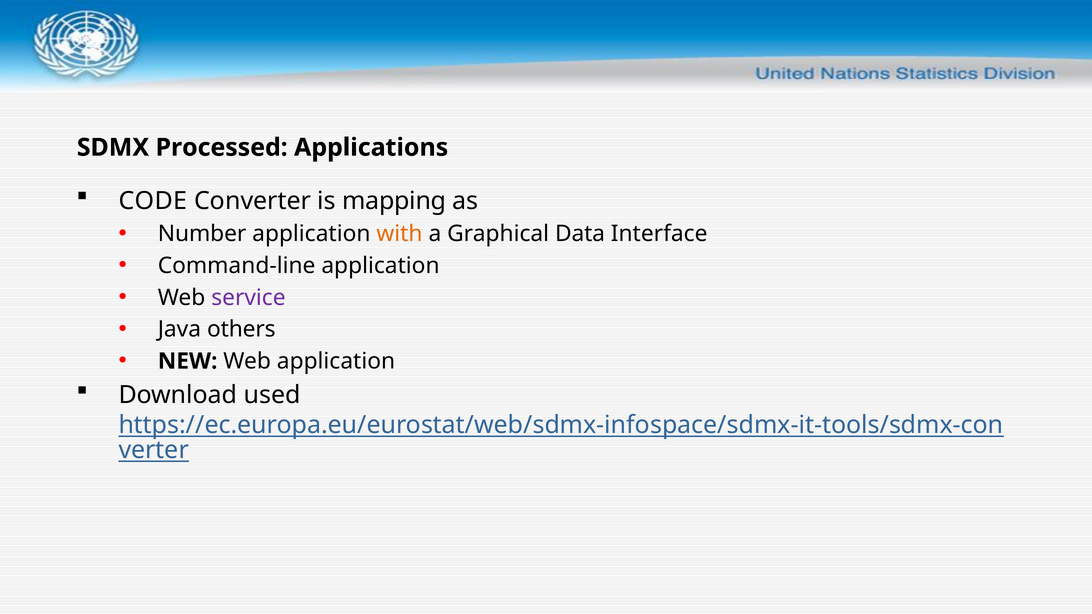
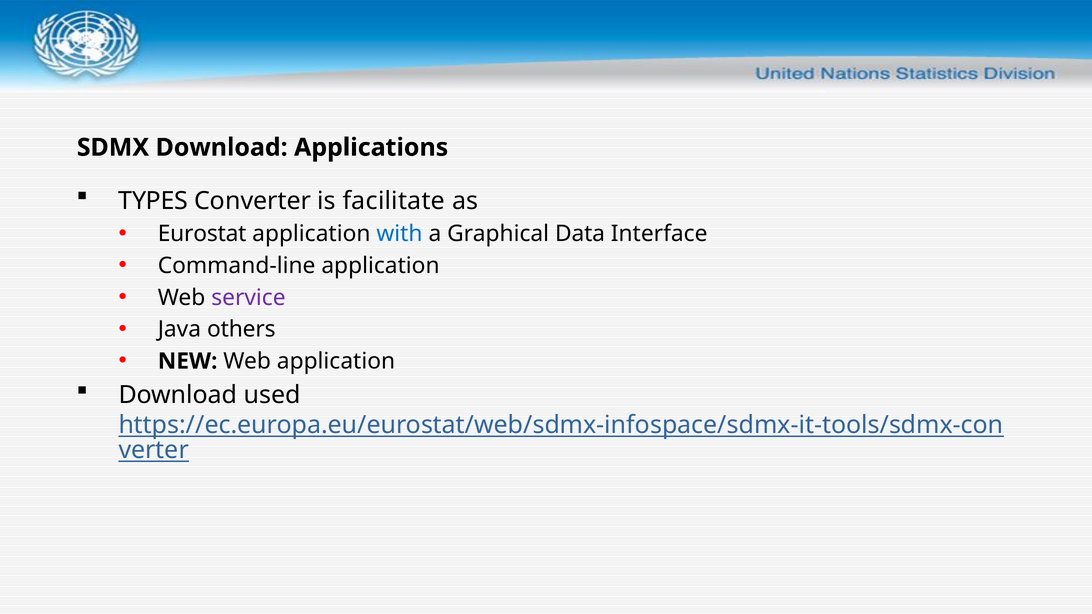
SDMX Processed: Processed -> Download
CODE: CODE -> TYPES
mapping: mapping -> facilitate
Number: Number -> Eurostat
with colour: orange -> blue
